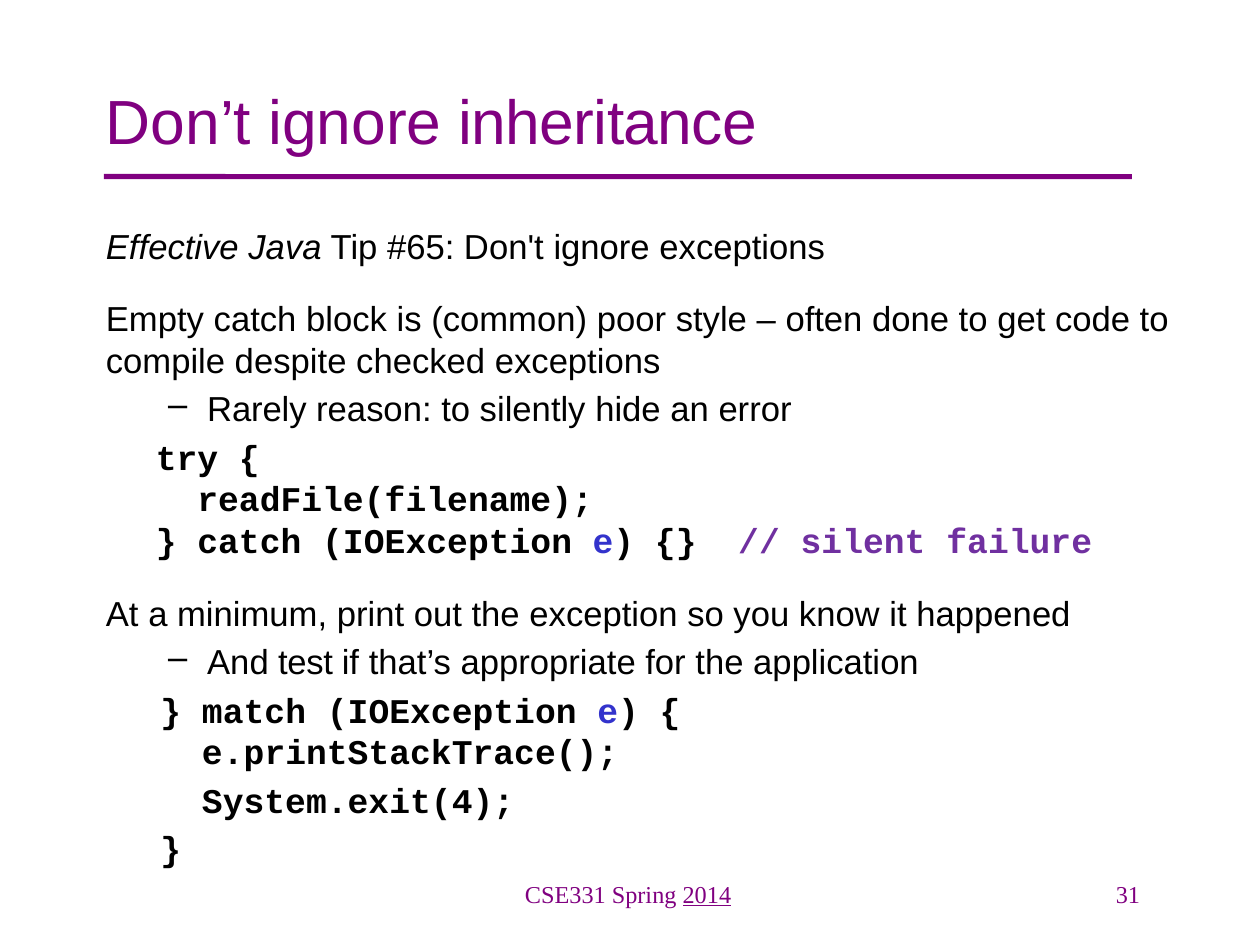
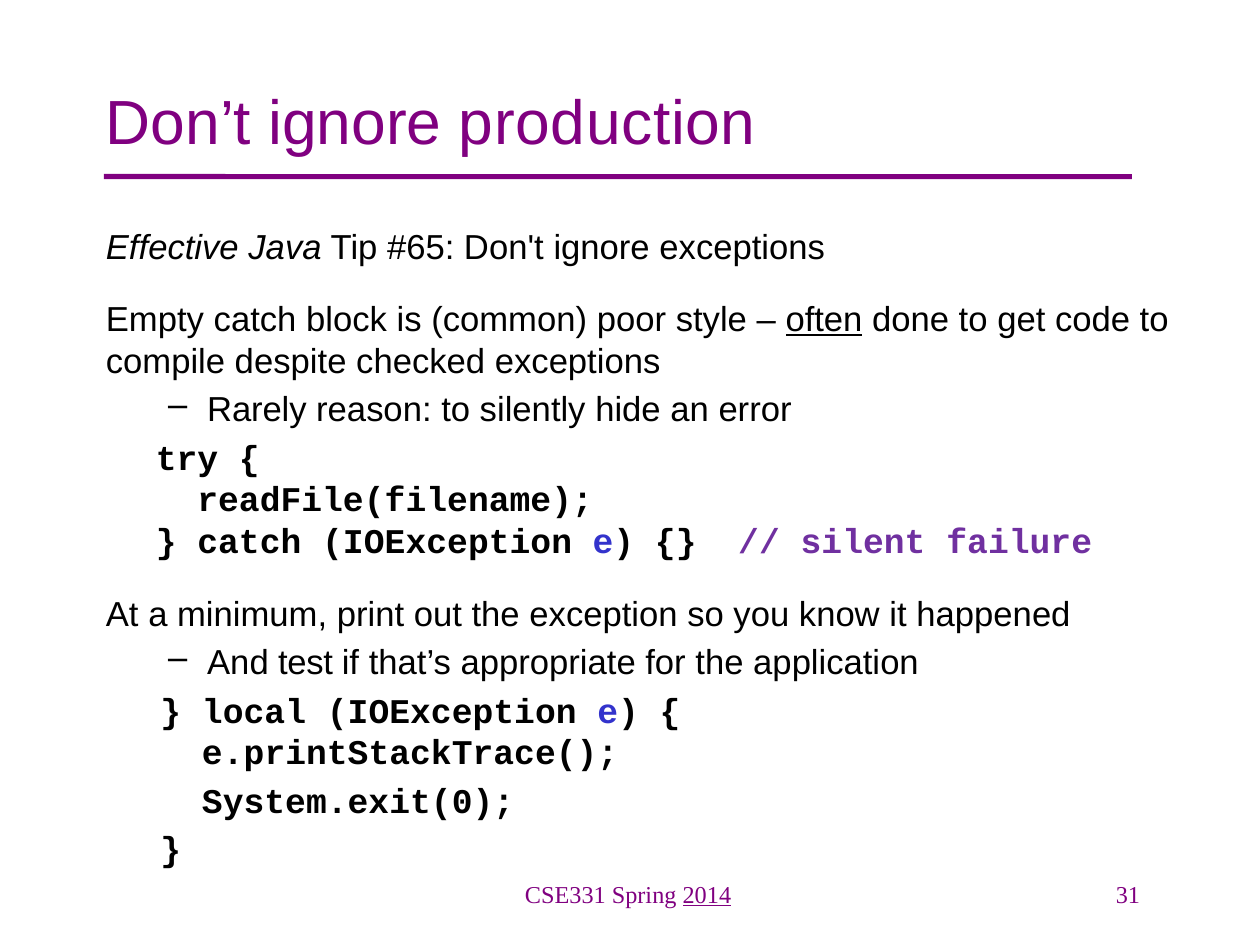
inheritance: inheritance -> production
often underline: none -> present
match: match -> local
System.exit(4: System.exit(4 -> System.exit(0
